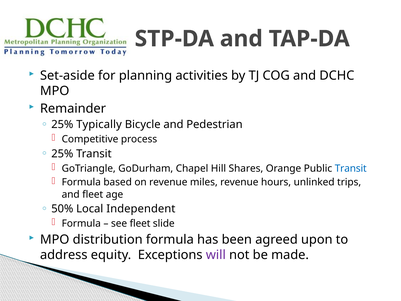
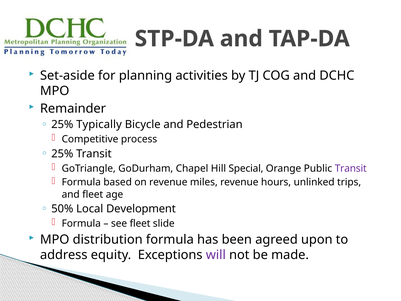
Shares: Shares -> Special
Transit at (351, 168) colour: blue -> purple
Independent: Independent -> Development
